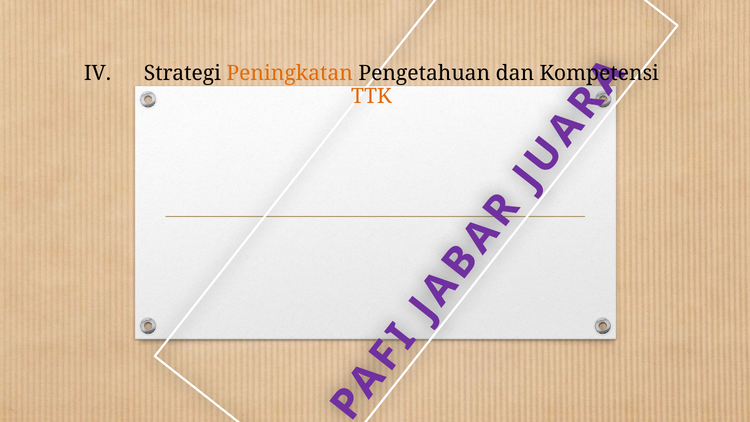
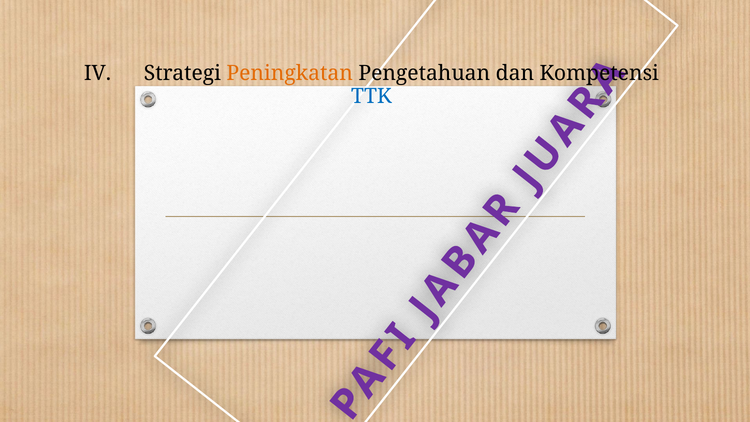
TTK colour: orange -> blue
